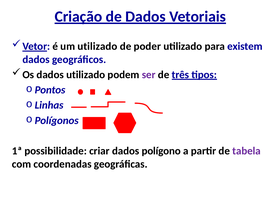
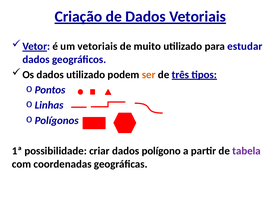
um utilizado: utilizado -> vetoriais
poder: poder -> muito
existem: existem -> estudar
ser colour: purple -> orange
